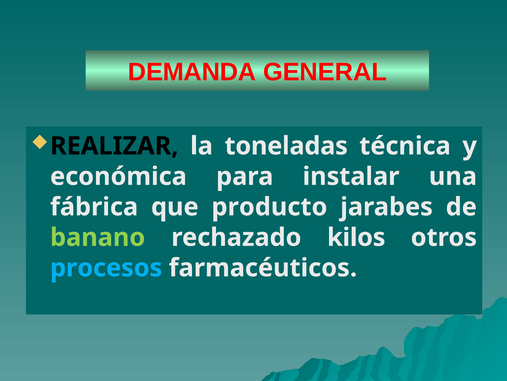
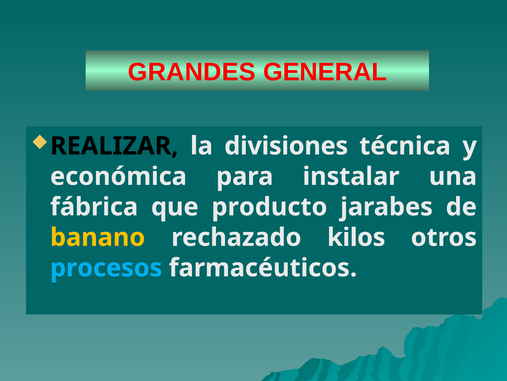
DEMANDA: DEMANDA -> GRANDES
toneladas: toneladas -> divisiones
banano colour: light green -> yellow
